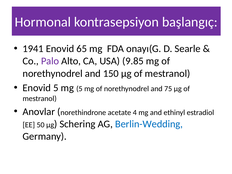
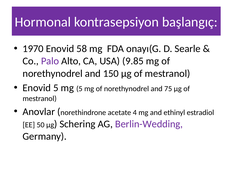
1941: 1941 -> 1970
65: 65 -> 58
Berlin-Wedding colour: blue -> purple
